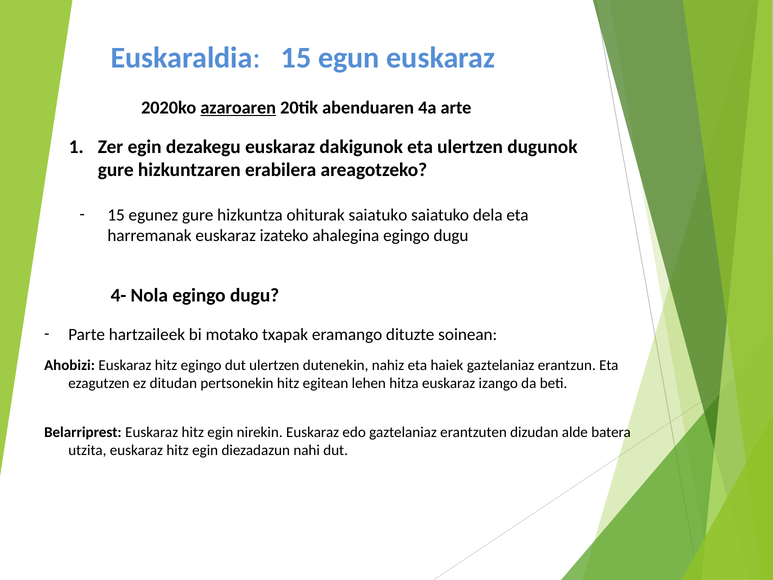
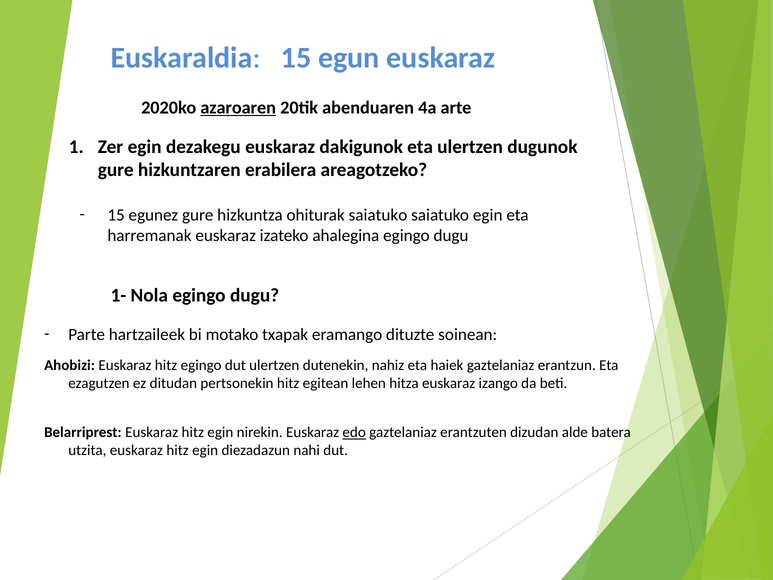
saiatuko dela: dela -> egin
4-: 4- -> 1-
edo underline: none -> present
